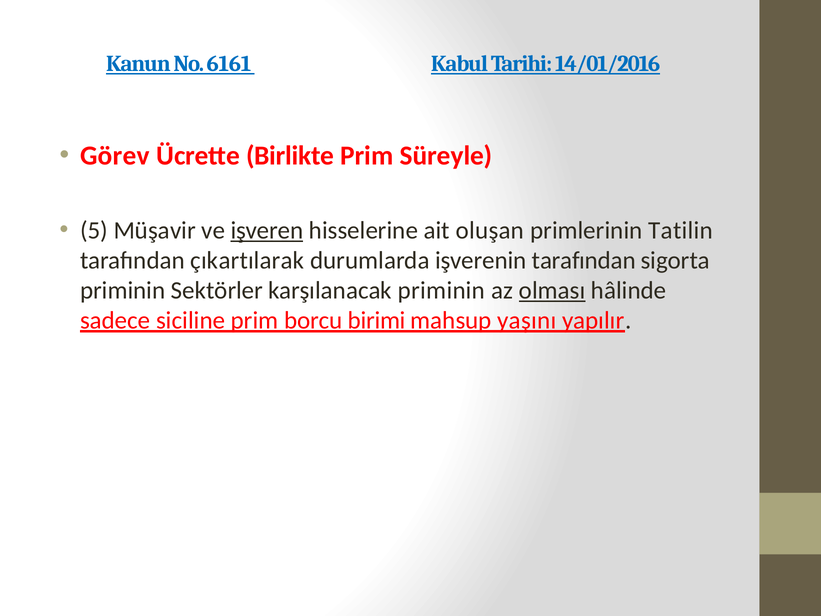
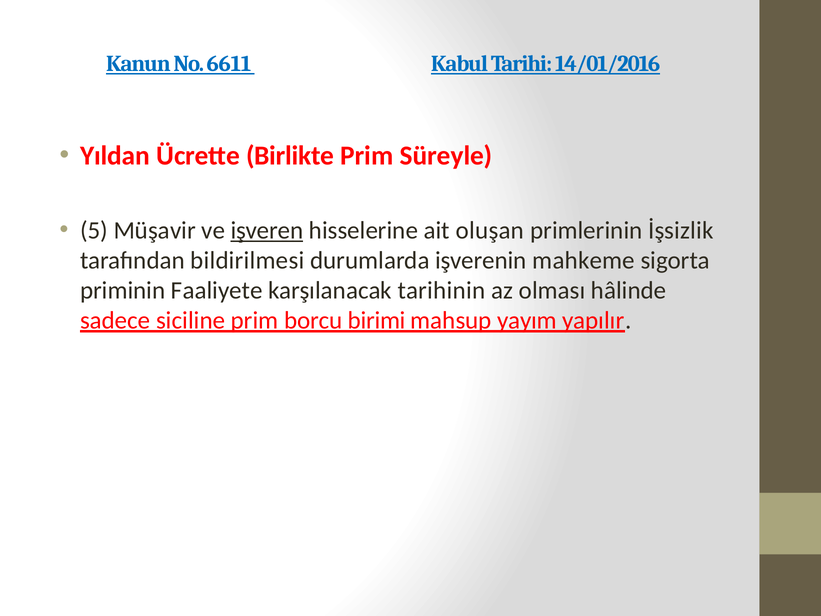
6161: 6161 -> 6611
Görev: Görev -> Yıldan
Tatilin: Tatilin -> İşsizlik
çıkartılarak: çıkartılarak -> bildirilmesi
işverenin tarafından: tarafından -> mahkeme
Sektörler: Sektörler -> Faaliyete
karşılanacak priminin: priminin -> tarihinin
olması underline: present -> none
yaşını: yaşını -> yayım
